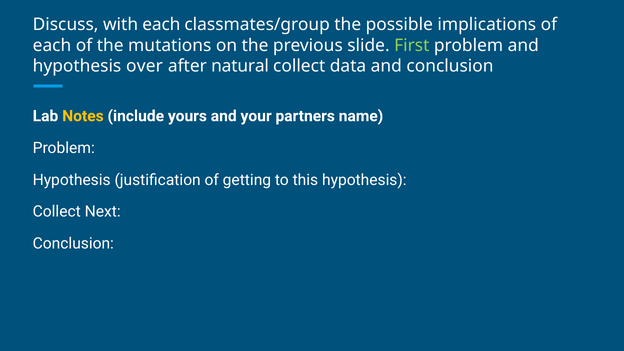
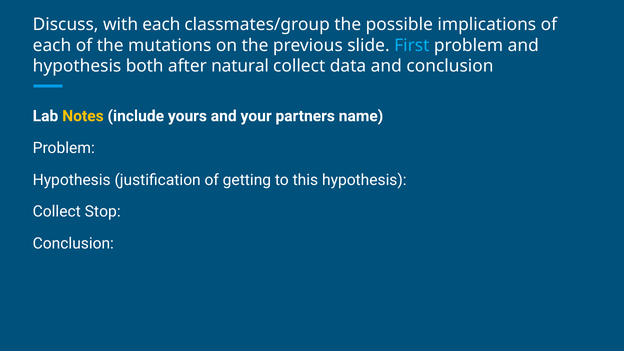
First colour: light green -> light blue
over: over -> both
Next: Next -> Stop
